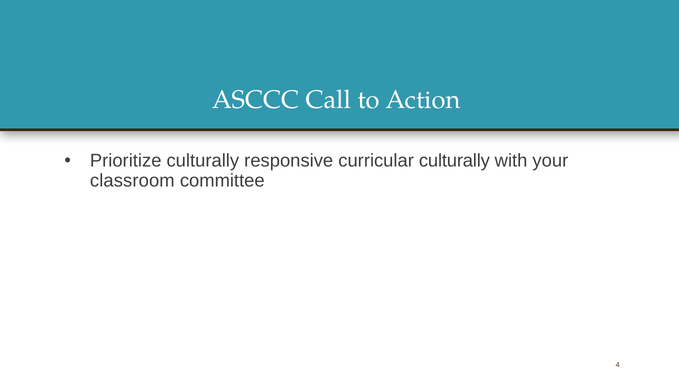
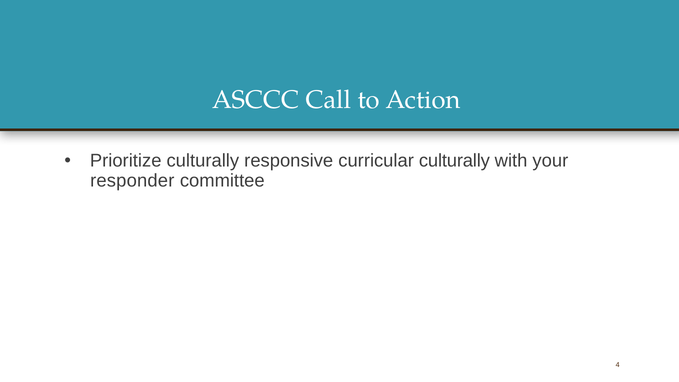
classroom: classroom -> responder
